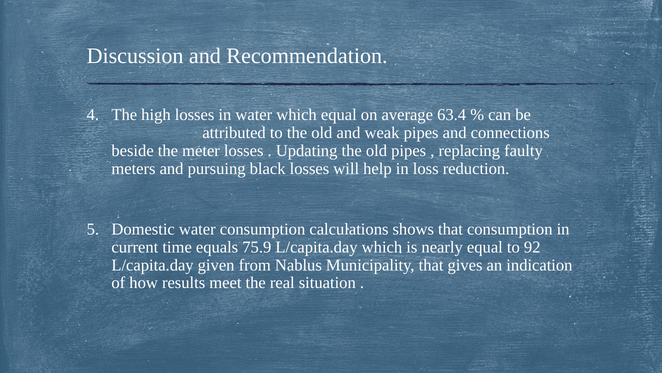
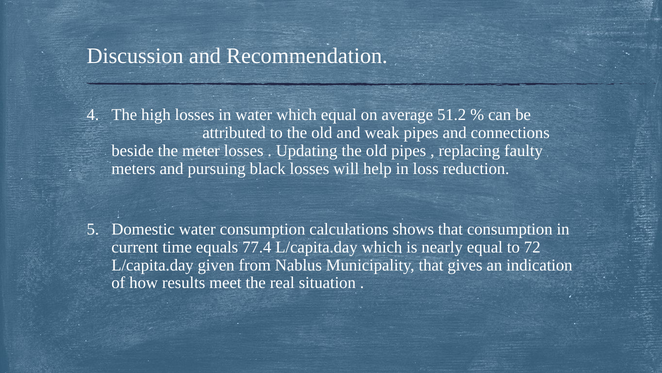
63.4: 63.4 -> 51.2
75.9: 75.9 -> 77.4
92: 92 -> 72
